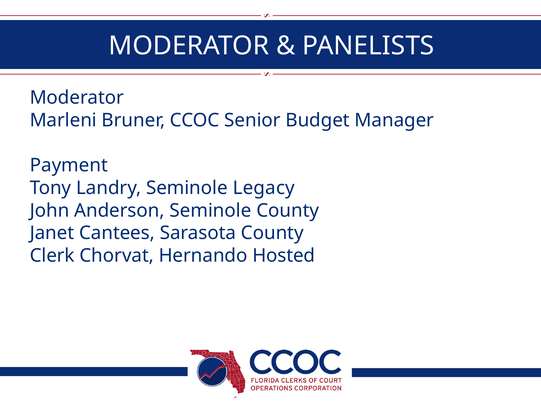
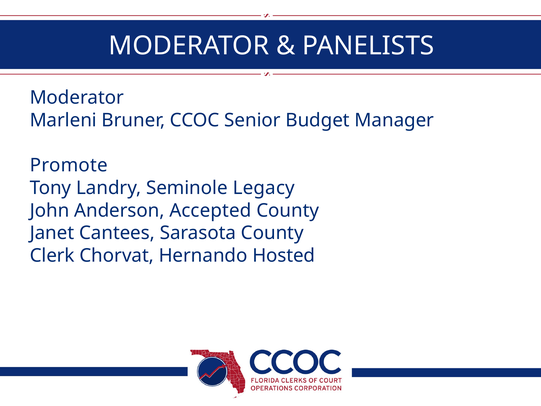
Payment: Payment -> Promote
Anderson Seminole: Seminole -> Accepted
